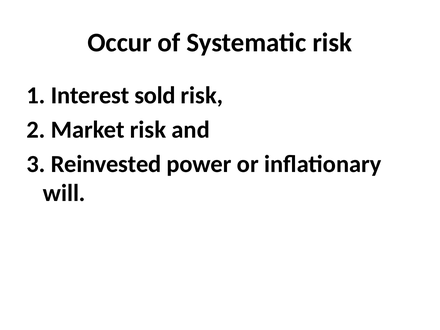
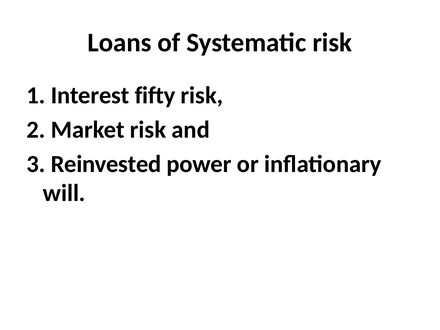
Occur: Occur -> Loans
sold: sold -> fifty
